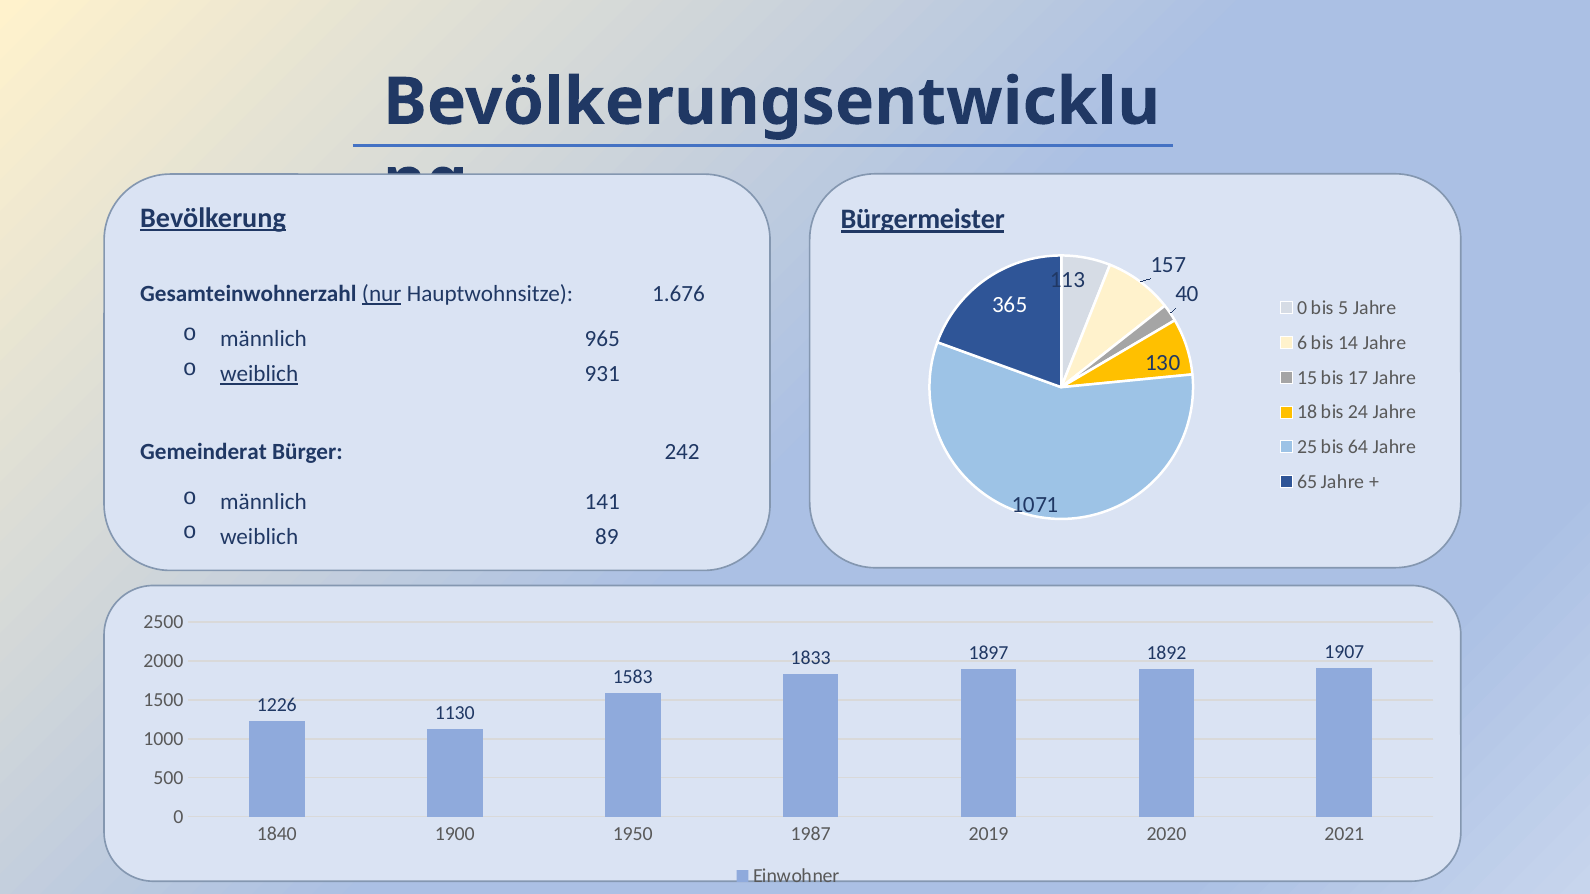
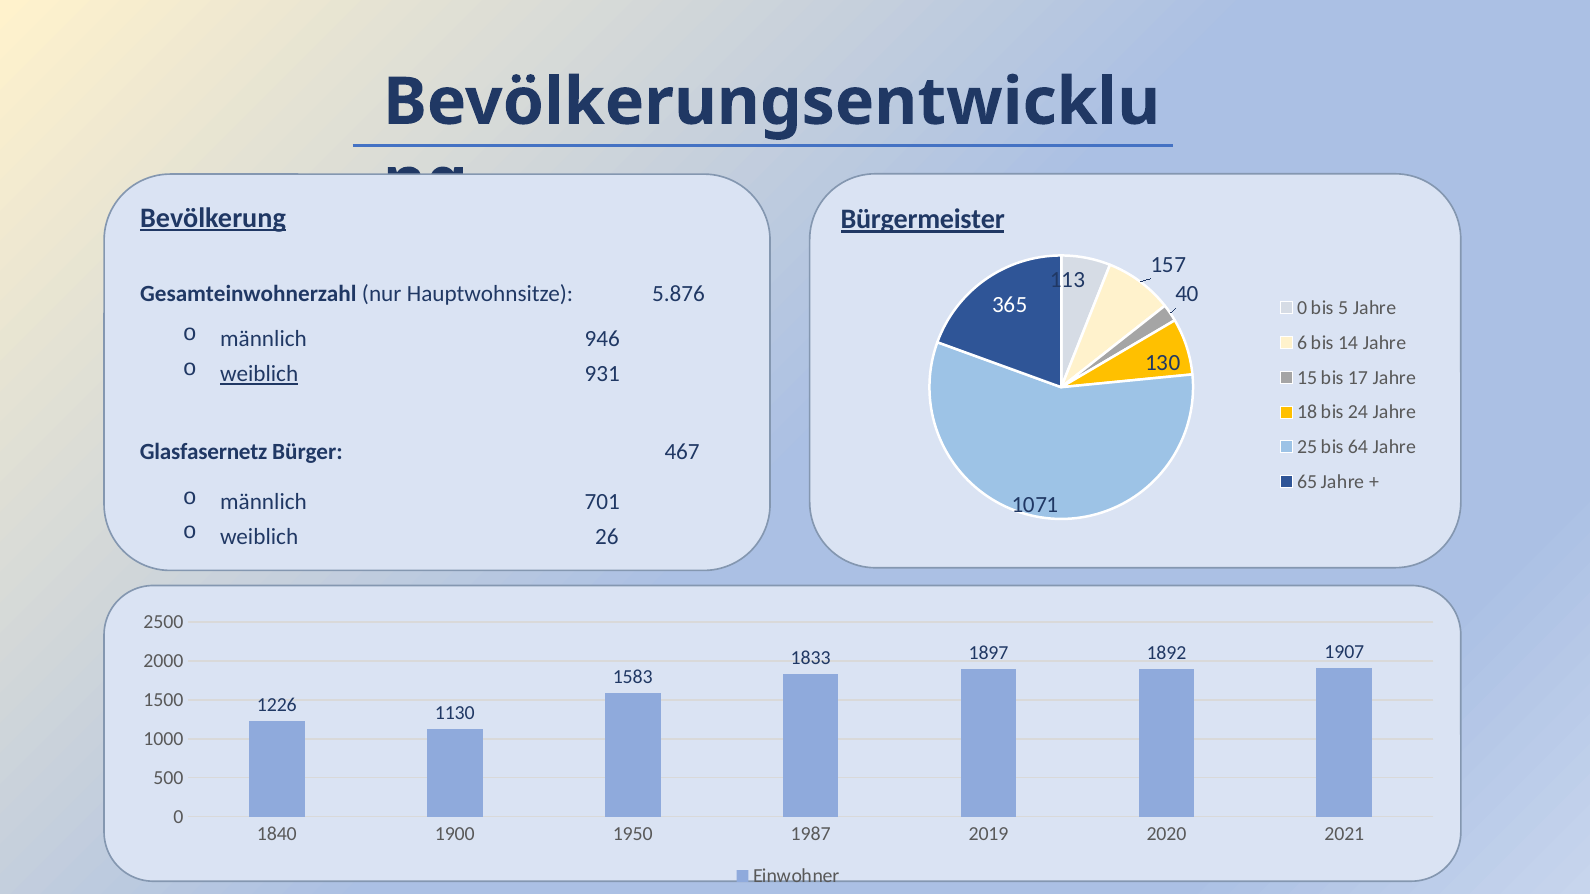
nur underline: present -> none
1.676: 1.676 -> 5.876
965: 965 -> 946
Gemeinderat: Gemeinderat -> Glasfasernetz
242: 242 -> 467
141: 141 -> 701
89: 89 -> 26
